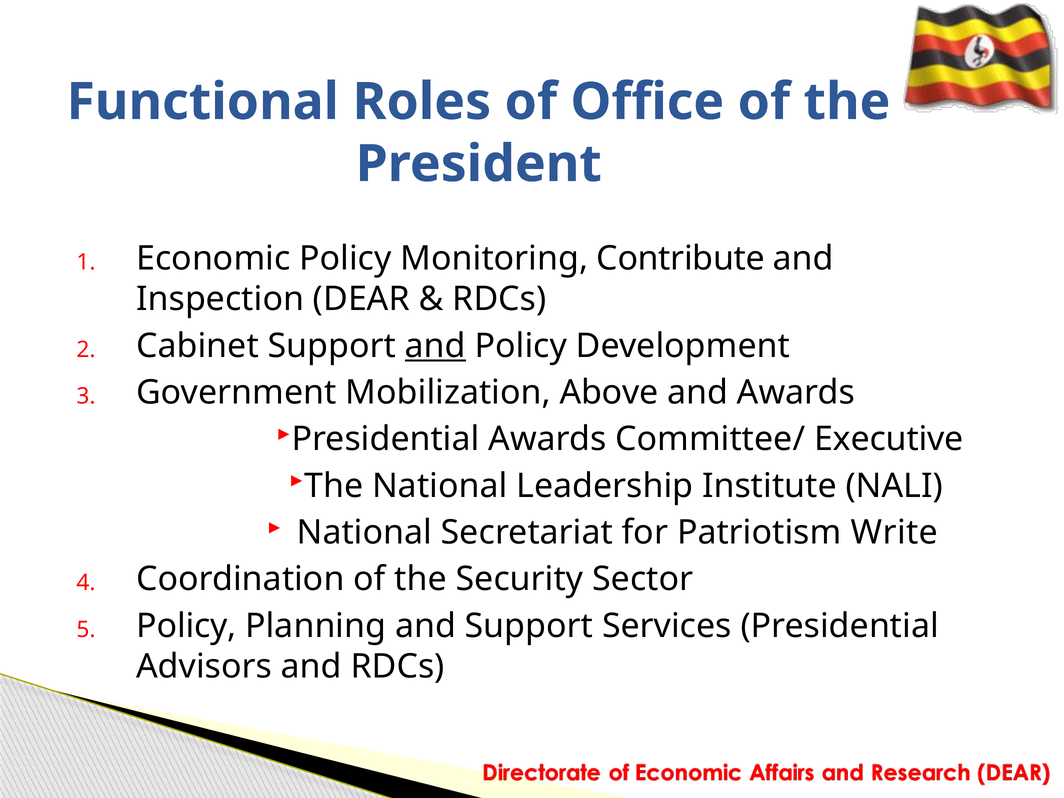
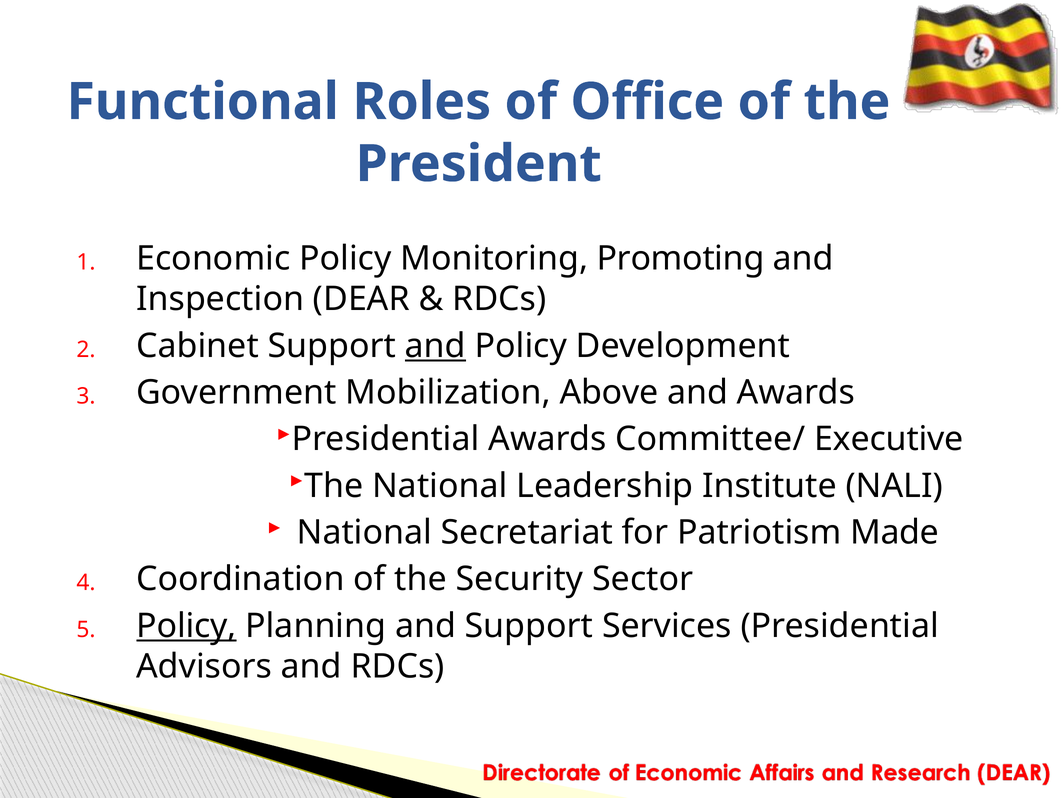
Contribute: Contribute -> Promoting
Write: Write -> Made
Policy at (186, 626) underline: none -> present
